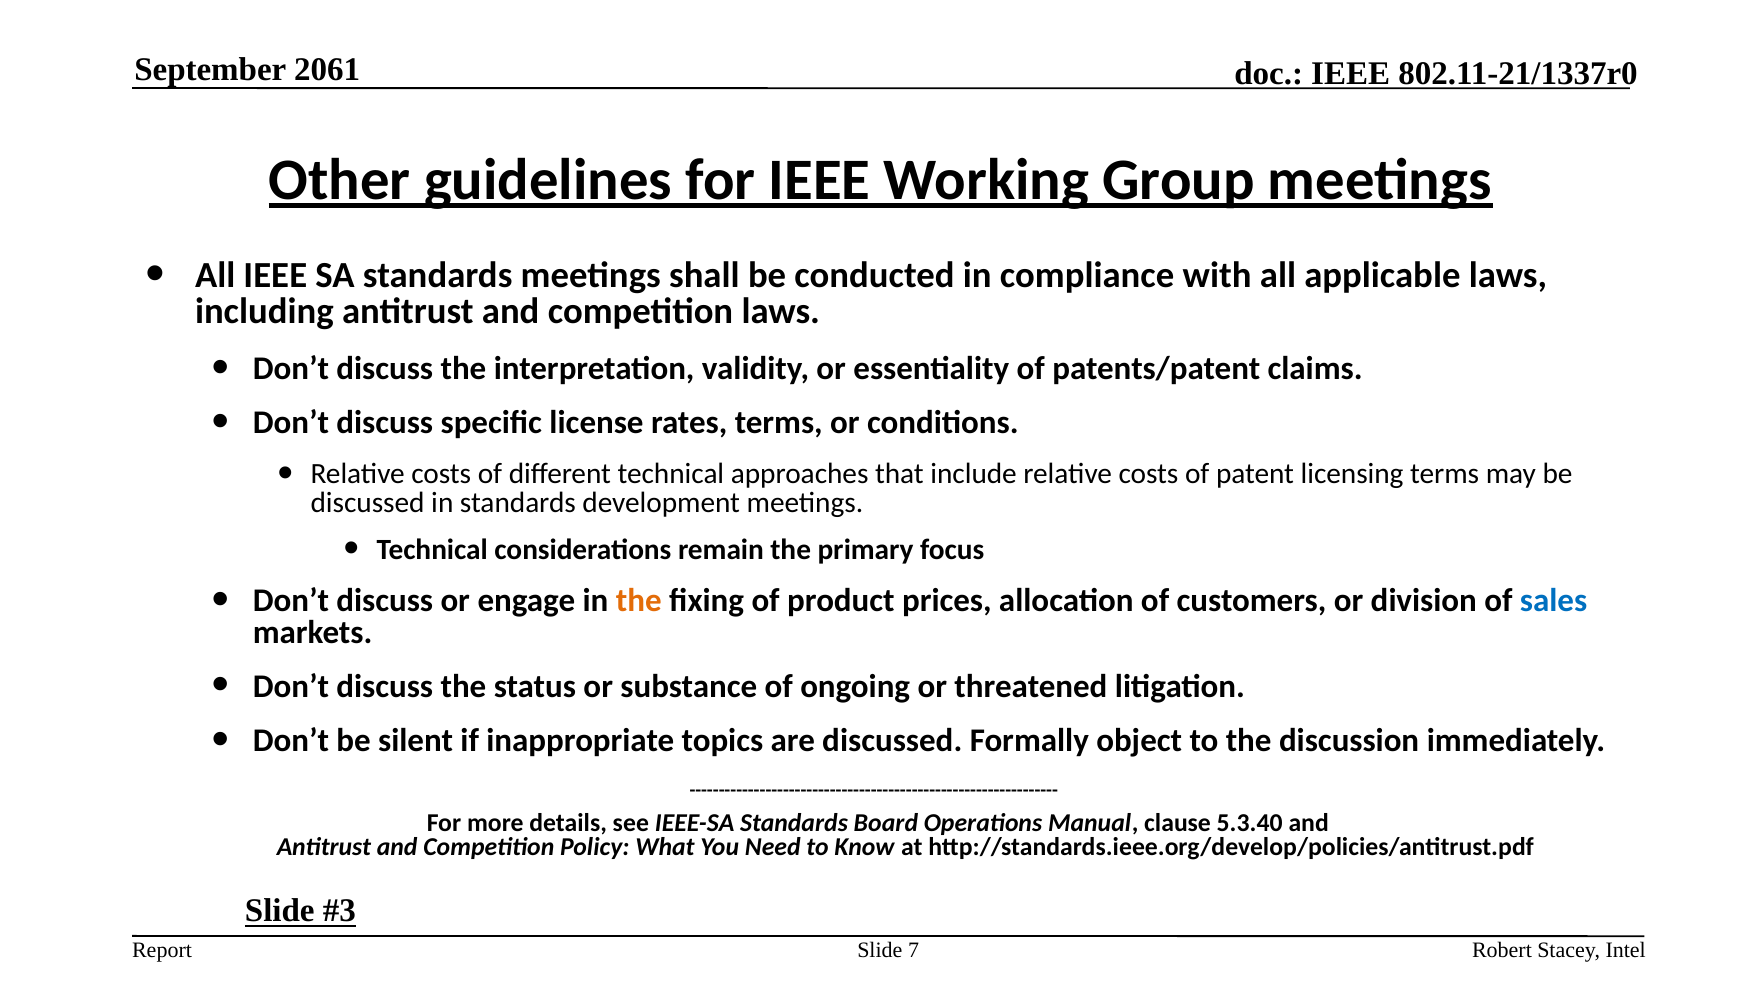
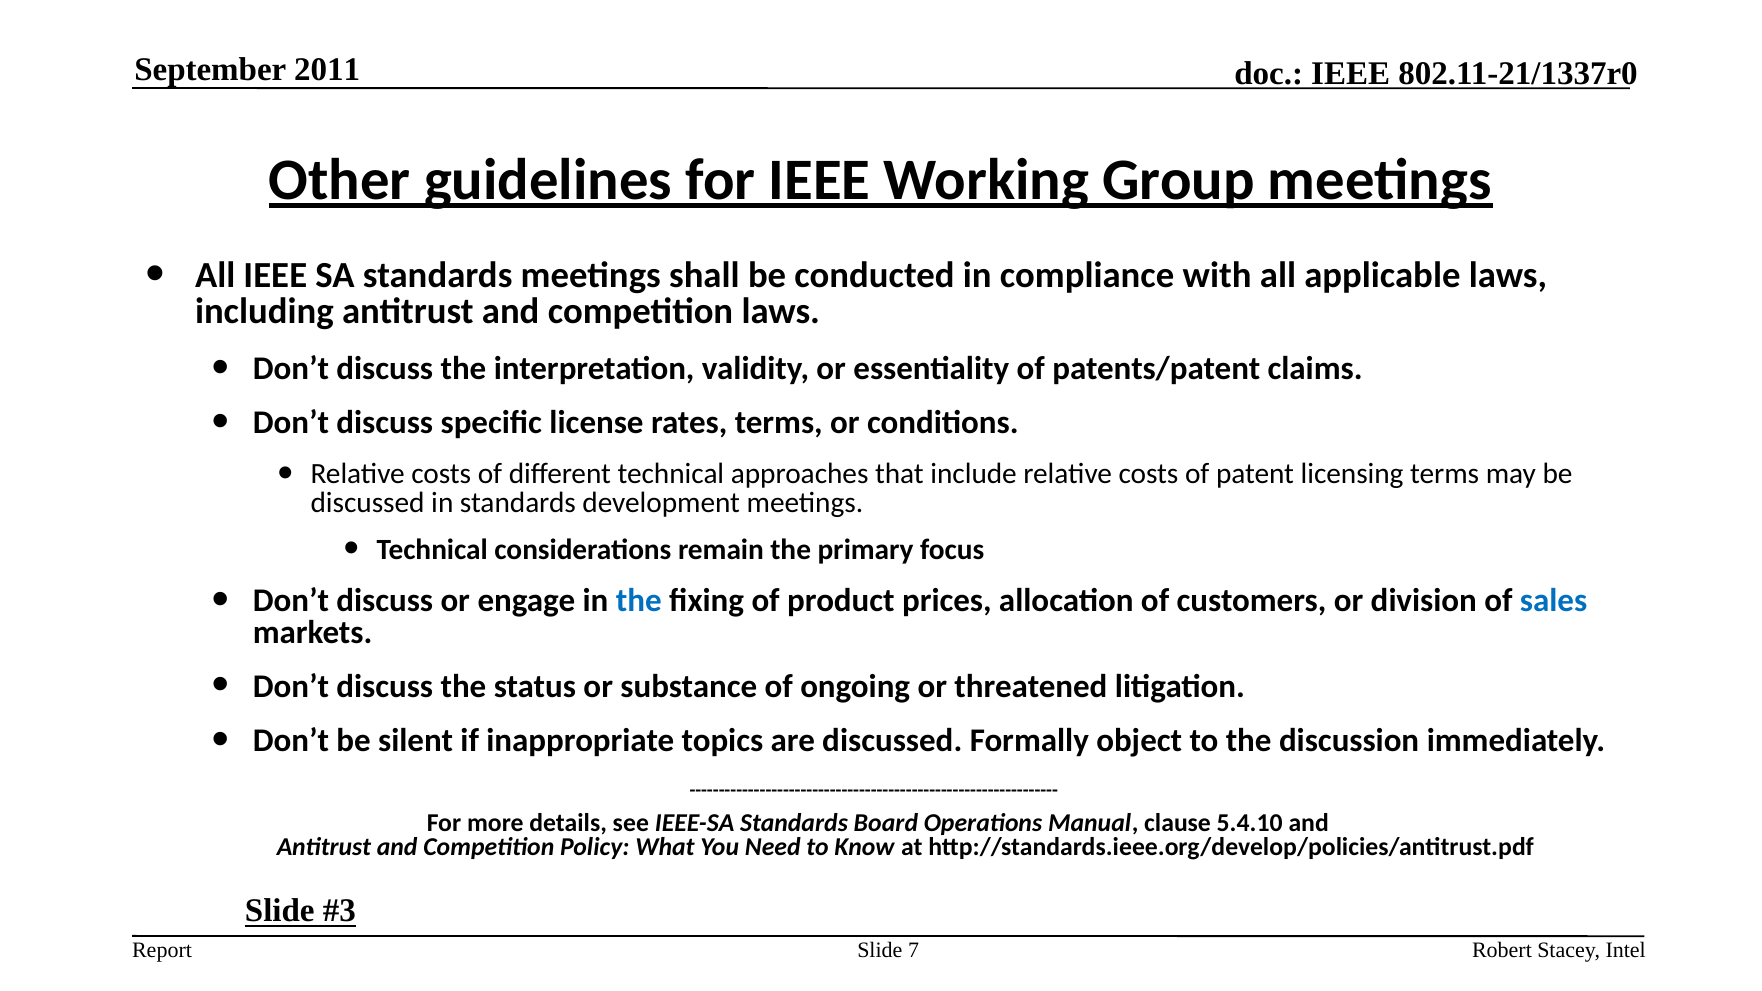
2061: 2061 -> 2011
the at (639, 601) colour: orange -> blue
5.3.40: 5.3.40 -> 5.4.10
